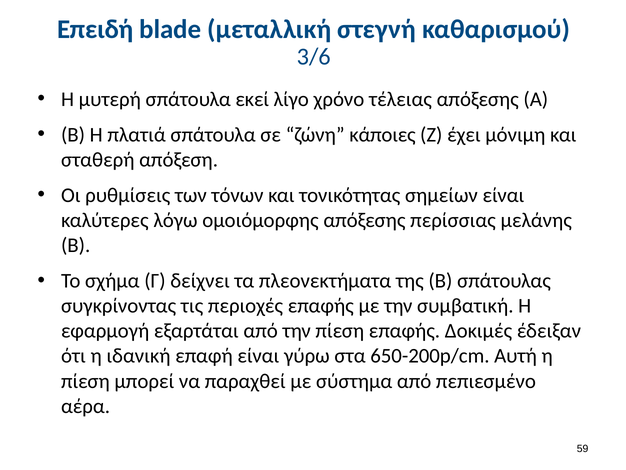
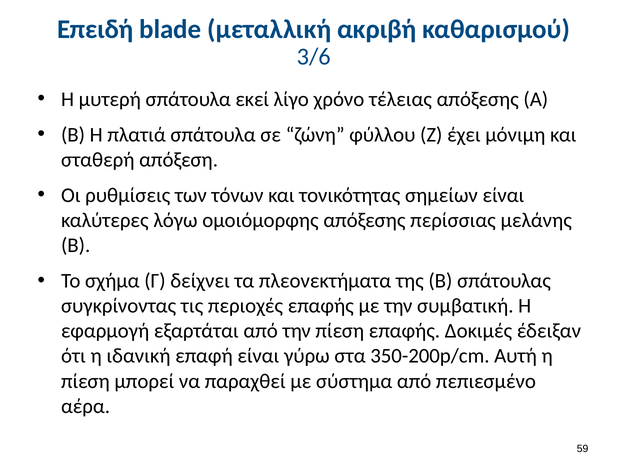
στεγνή: στεγνή -> ακριβή
κάποιες: κάποιες -> φύλλου
650-200p/cm: 650-200p/cm -> 350-200p/cm
